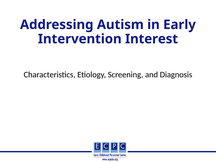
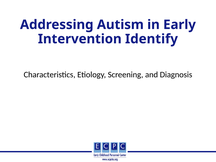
Interest: Interest -> Identify
